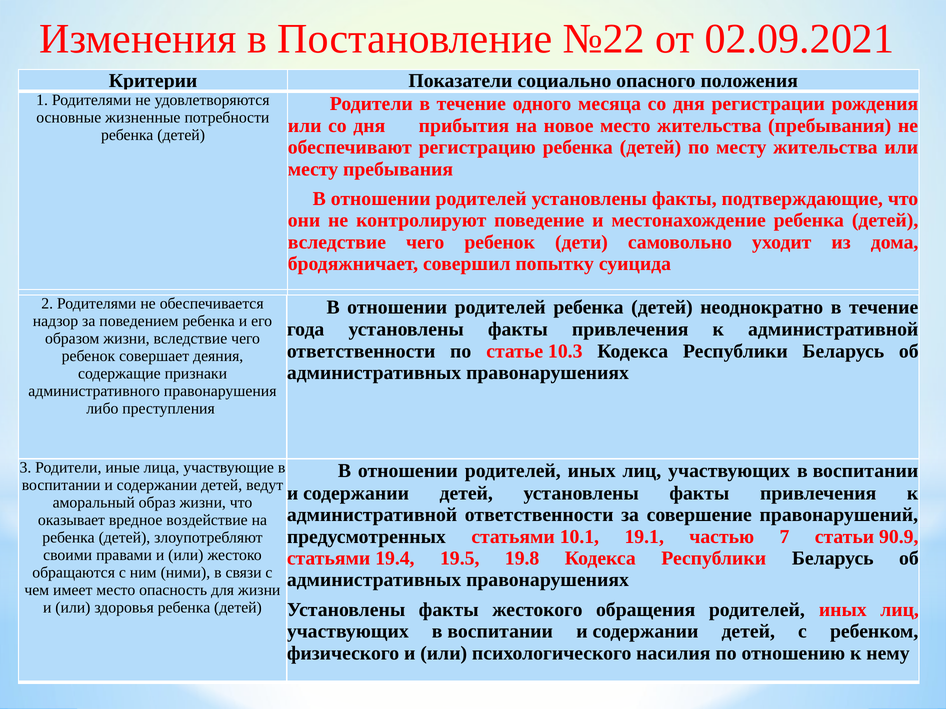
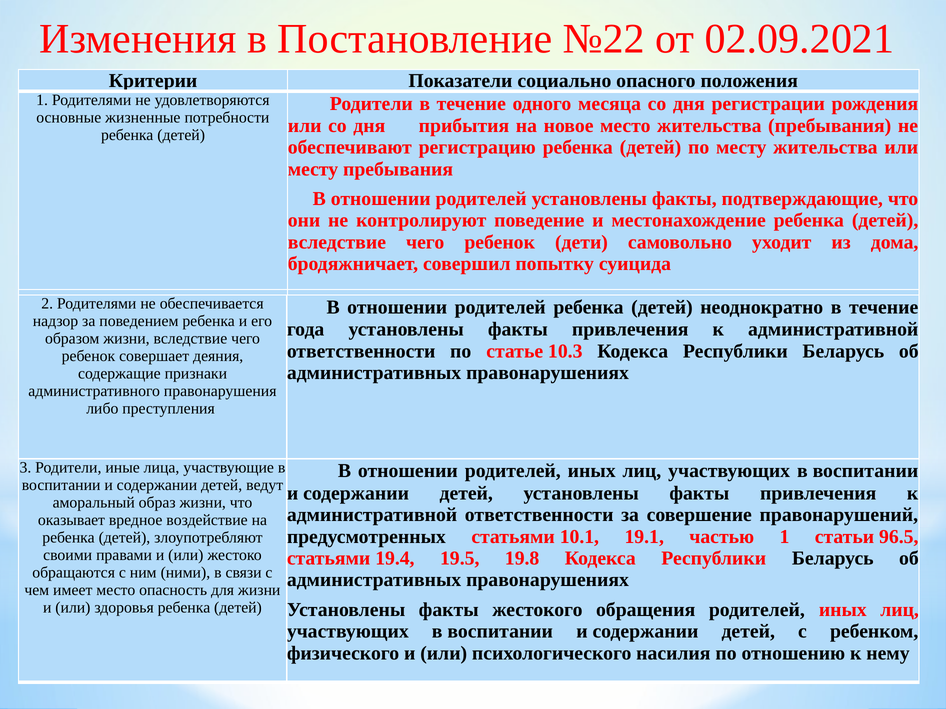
частью 7: 7 -> 1
90.9: 90.9 -> 96.5
